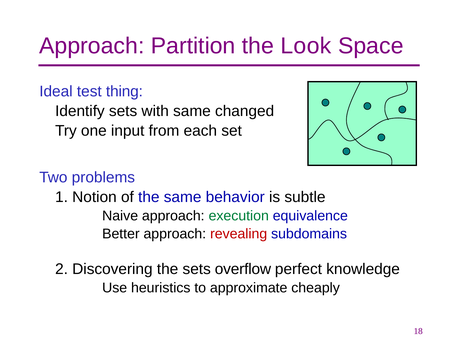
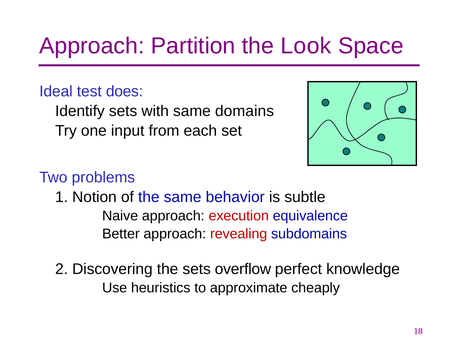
thing: thing -> does
changed: changed -> domains
execution colour: green -> red
